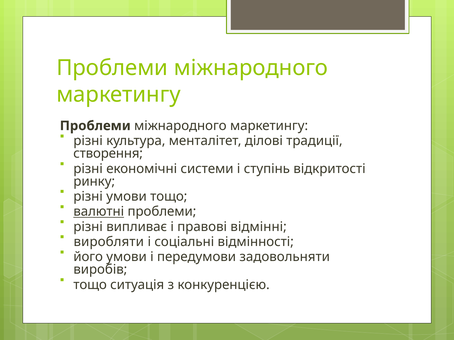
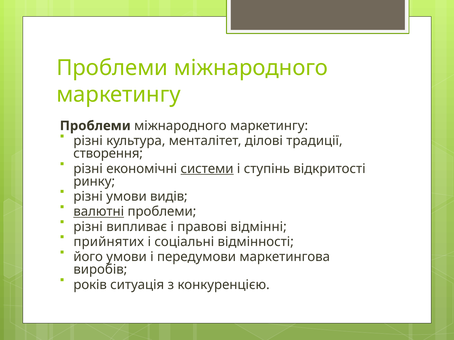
системи underline: none -> present
умови тощо: тощо -> видів
виробляти: виробляти -> прийнятих
задовольняти: задовольняти -> маркетингова
тощо at (90, 285): тощо -> років
